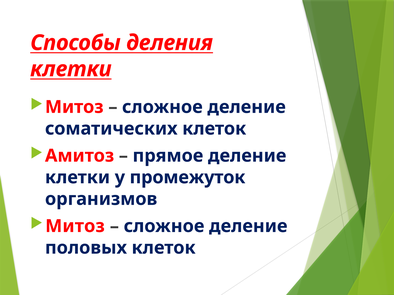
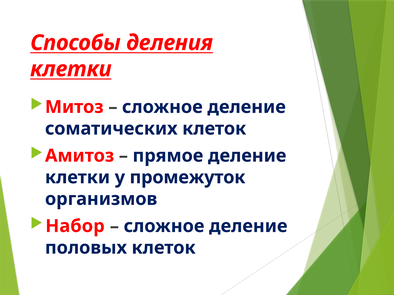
Митоз at (75, 226): Митоз -> Набор
